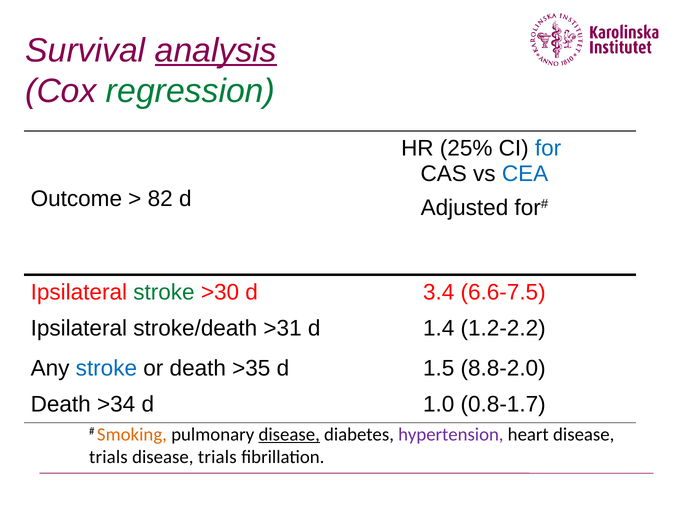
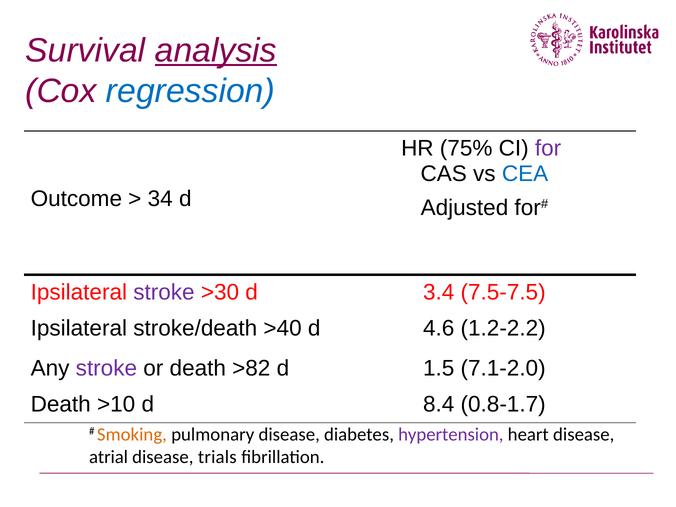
regression colour: green -> blue
25%: 25% -> 75%
for colour: blue -> purple
82: 82 -> 34
stroke at (164, 292) colour: green -> purple
6.6-7.5: 6.6-7.5 -> 7.5-7.5
>31: >31 -> >40
1.4: 1.4 -> 4.6
stroke at (106, 368) colour: blue -> purple
>35: >35 -> >82
8.8-2.0: 8.8-2.0 -> 7.1-2.0
>34: >34 -> >10
1.0: 1.0 -> 8.4
disease at (289, 434) underline: present -> none
trials at (108, 457): trials -> atrial
